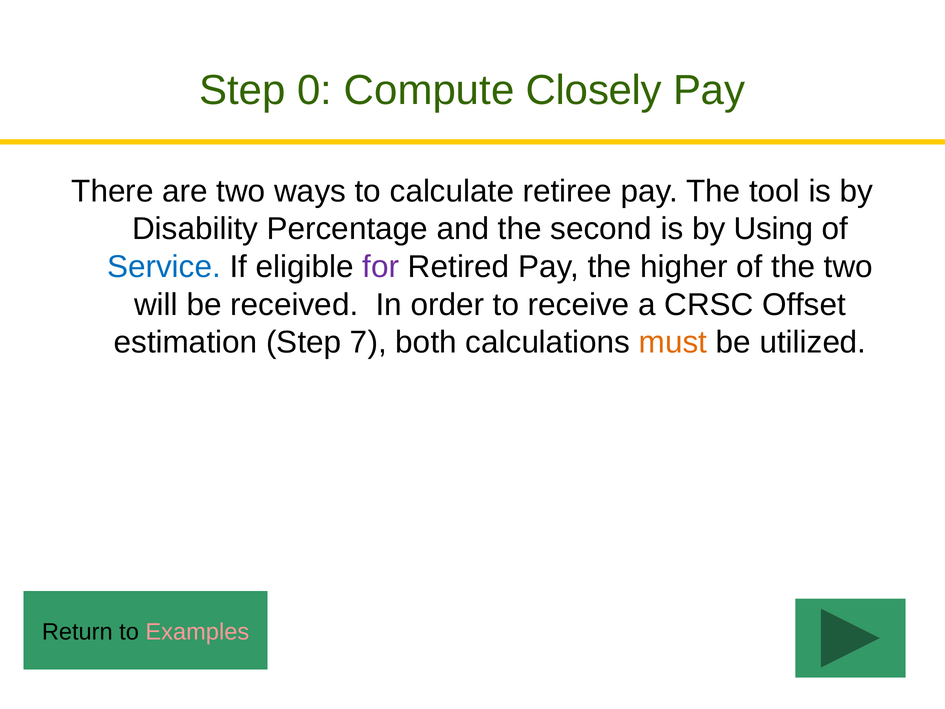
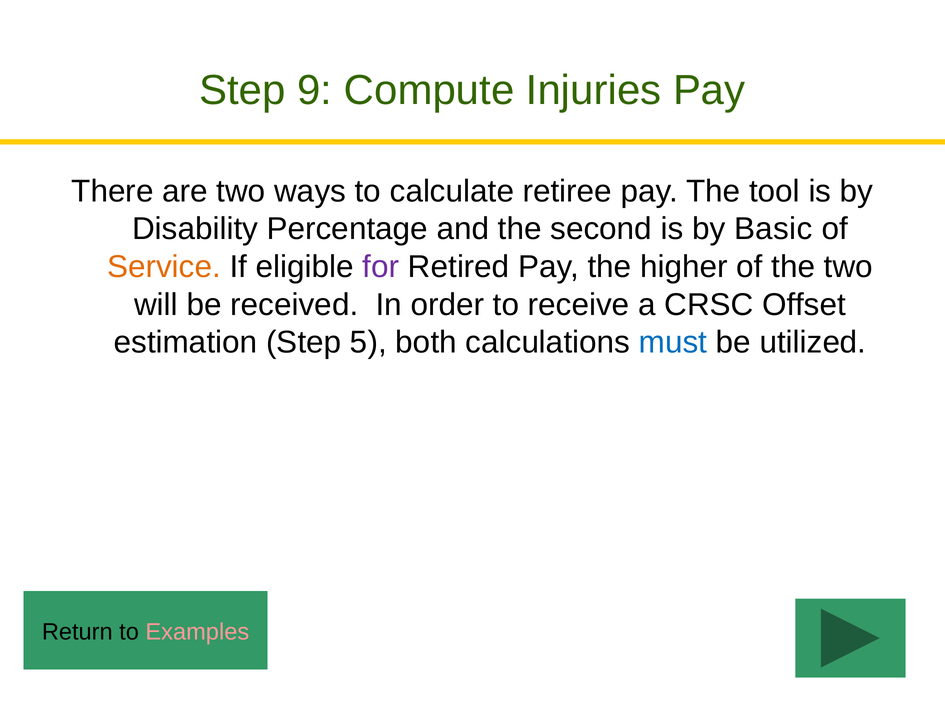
0: 0 -> 9
Closely: Closely -> Injuries
Using: Using -> Basic
Service colour: blue -> orange
7: 7 -> 5
must colour: orange -> blue
